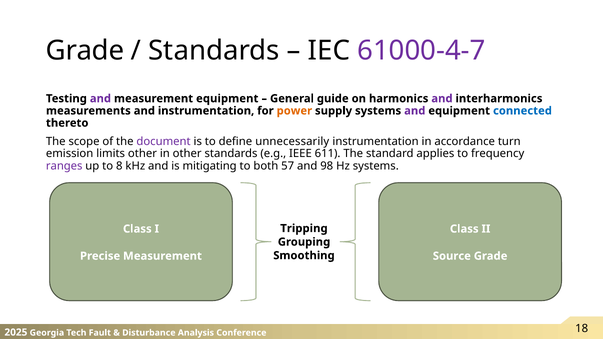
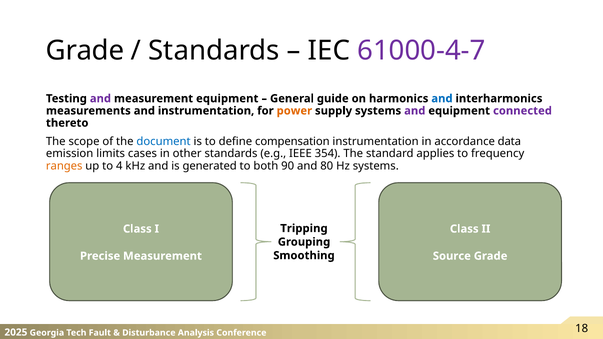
and at (442, 99) colour: purple -> blue
connected colour: blue -> purple
document colour: purple -> blue
unnecessarily: unnecessarily -> compensation
turn: turn -> data
limits other: other -> cases
611: 611 -> 354
ranges colour: purple -> orange
8: 8 -> 4
mitigating: mitigating -> generated
57: 57 -> 90
98: 98 -> 80
